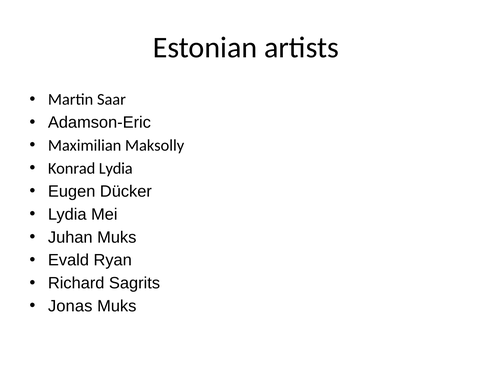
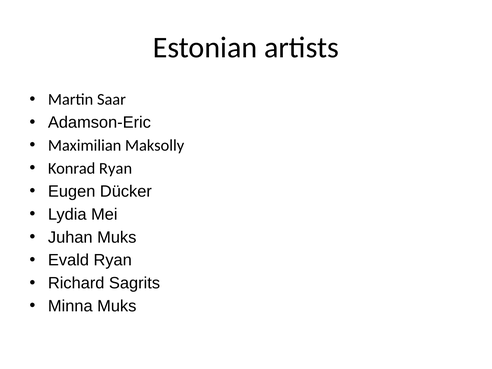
Konrad Lydia: Lydia -> Ryan
Jonas: Jonas -> Minna
